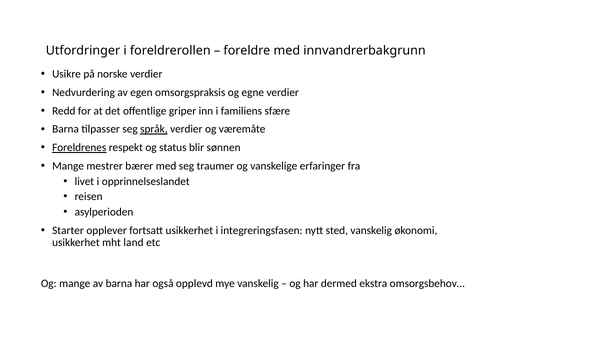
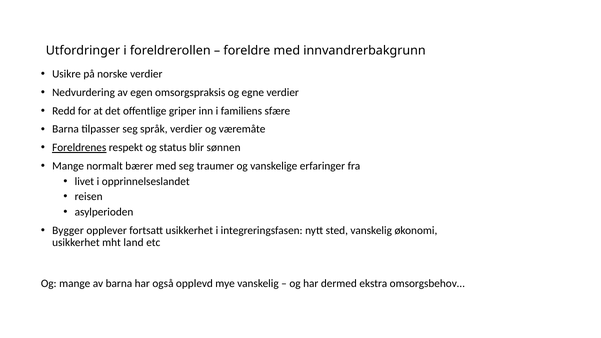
språk underline: present -> none
mestrer: mestrer -> normalt
Starter: Starter -> Bygger
